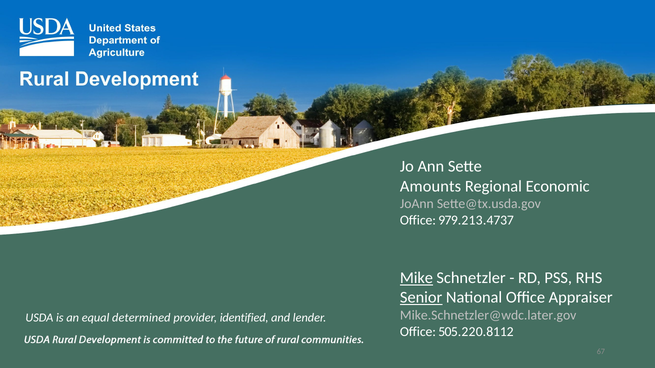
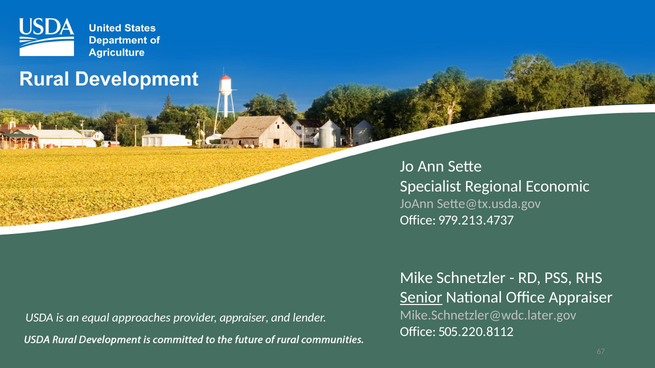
Amounts: Amounts -> Specialist
Mike underline: present -> none
determined: determined -> approaches
provider identified: identified -> appraiser
